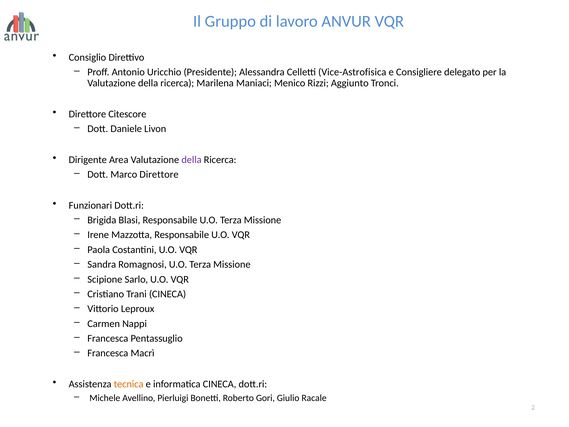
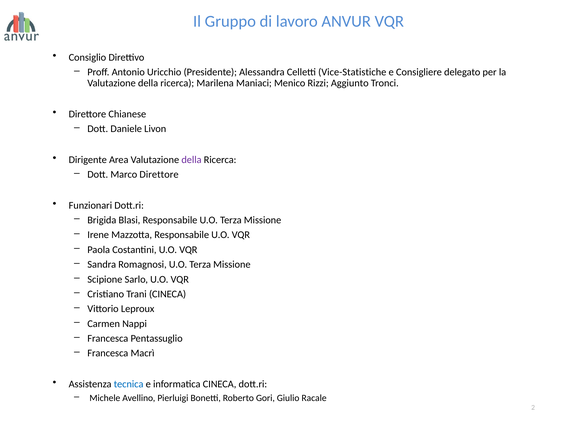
Vice-Astrofisica: Vice-Astrofisica -> Vice-Statistiche
Citescore: Citescore -> Chianese
tecnica colour: orange -> blue
